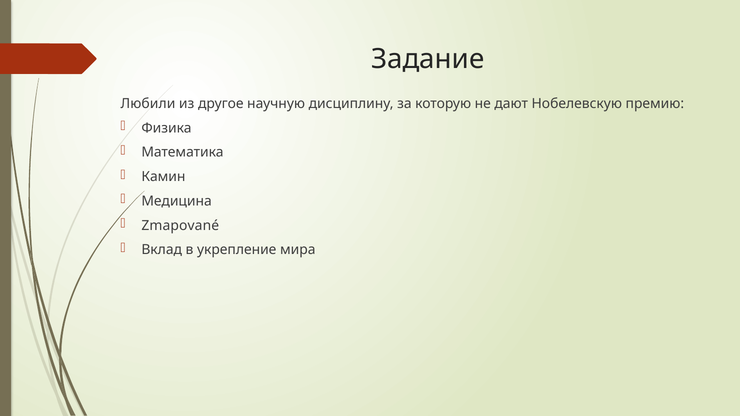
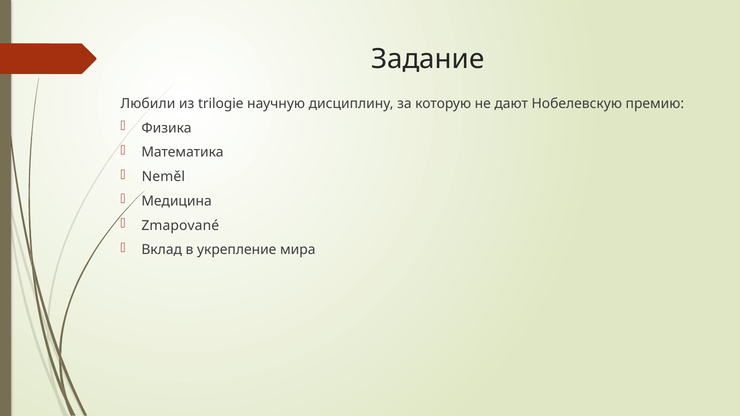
другое: другое -> trilogie
Камин: Камин -> Neměl
